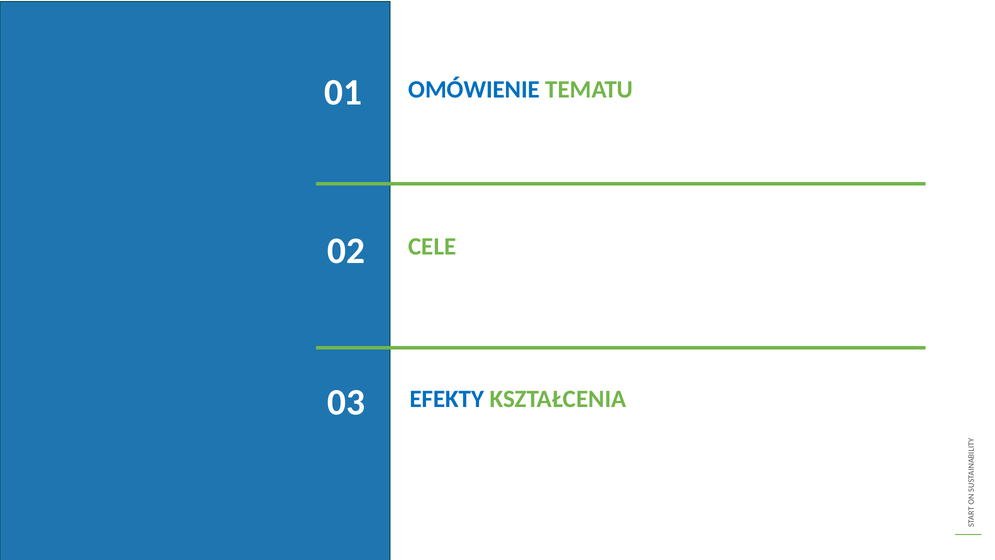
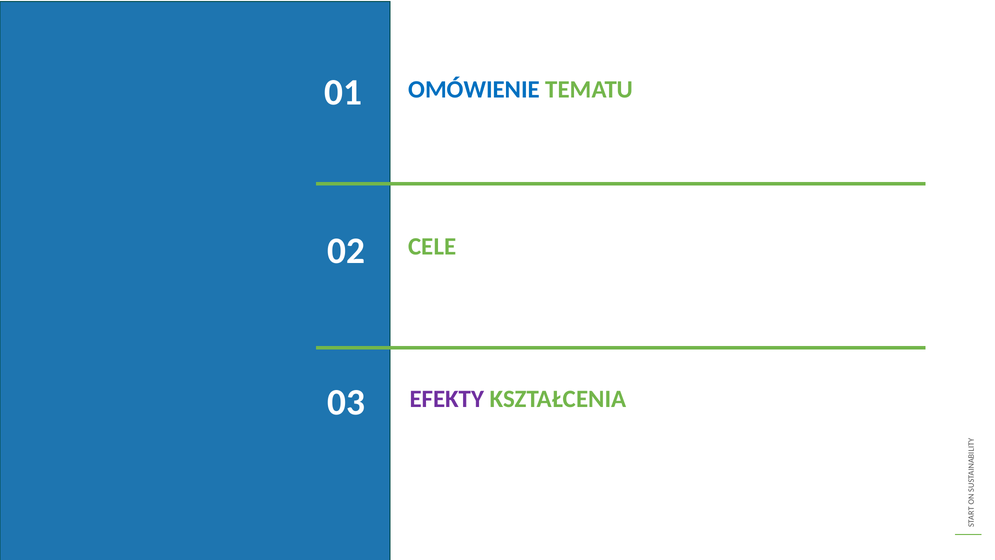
EFEKTY colour: blue -> purple
